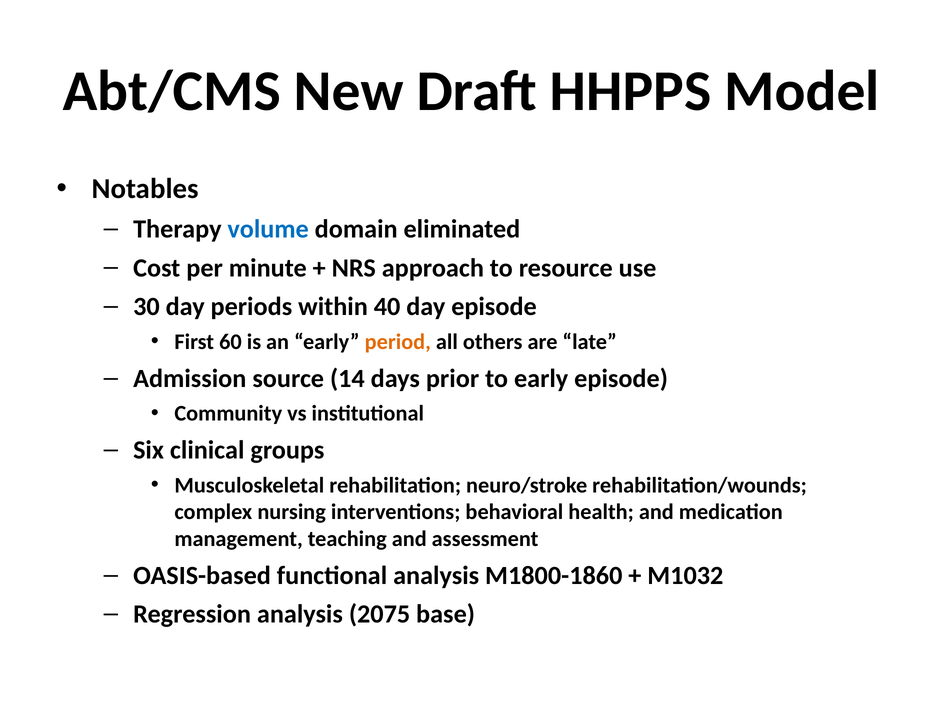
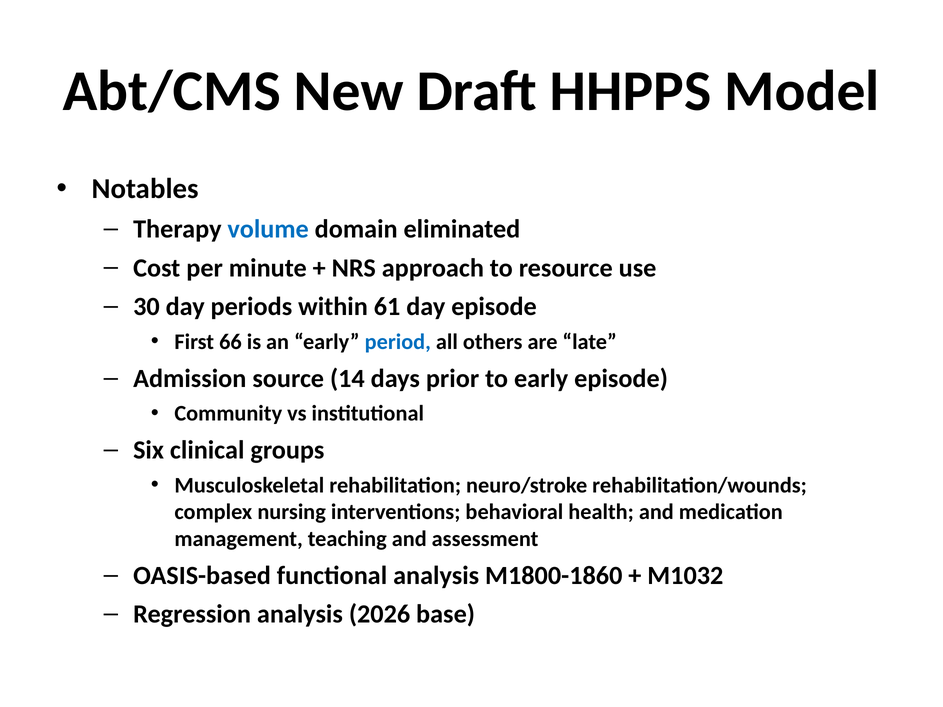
40: 40 -> 61
60: 60 -> 66
period colour: orange -> blue
2075: 2075 -> 2026
